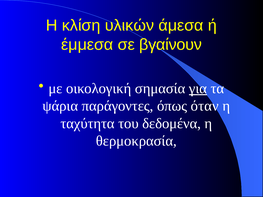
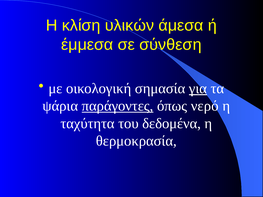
βγαίνουν: βγαίνουν -> σύνθεση
παράγοντες underline: none -> present
όταν: όταν -> νερό
